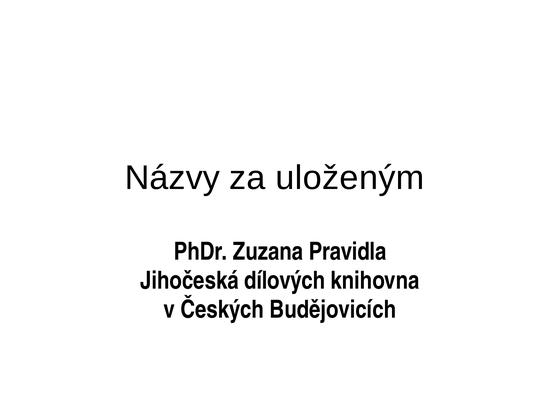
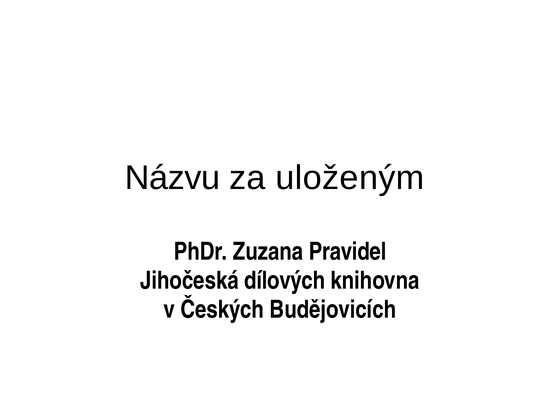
Názvy: Názvy -> Názvu
Pravidla: Pravidla -> Pravidel
